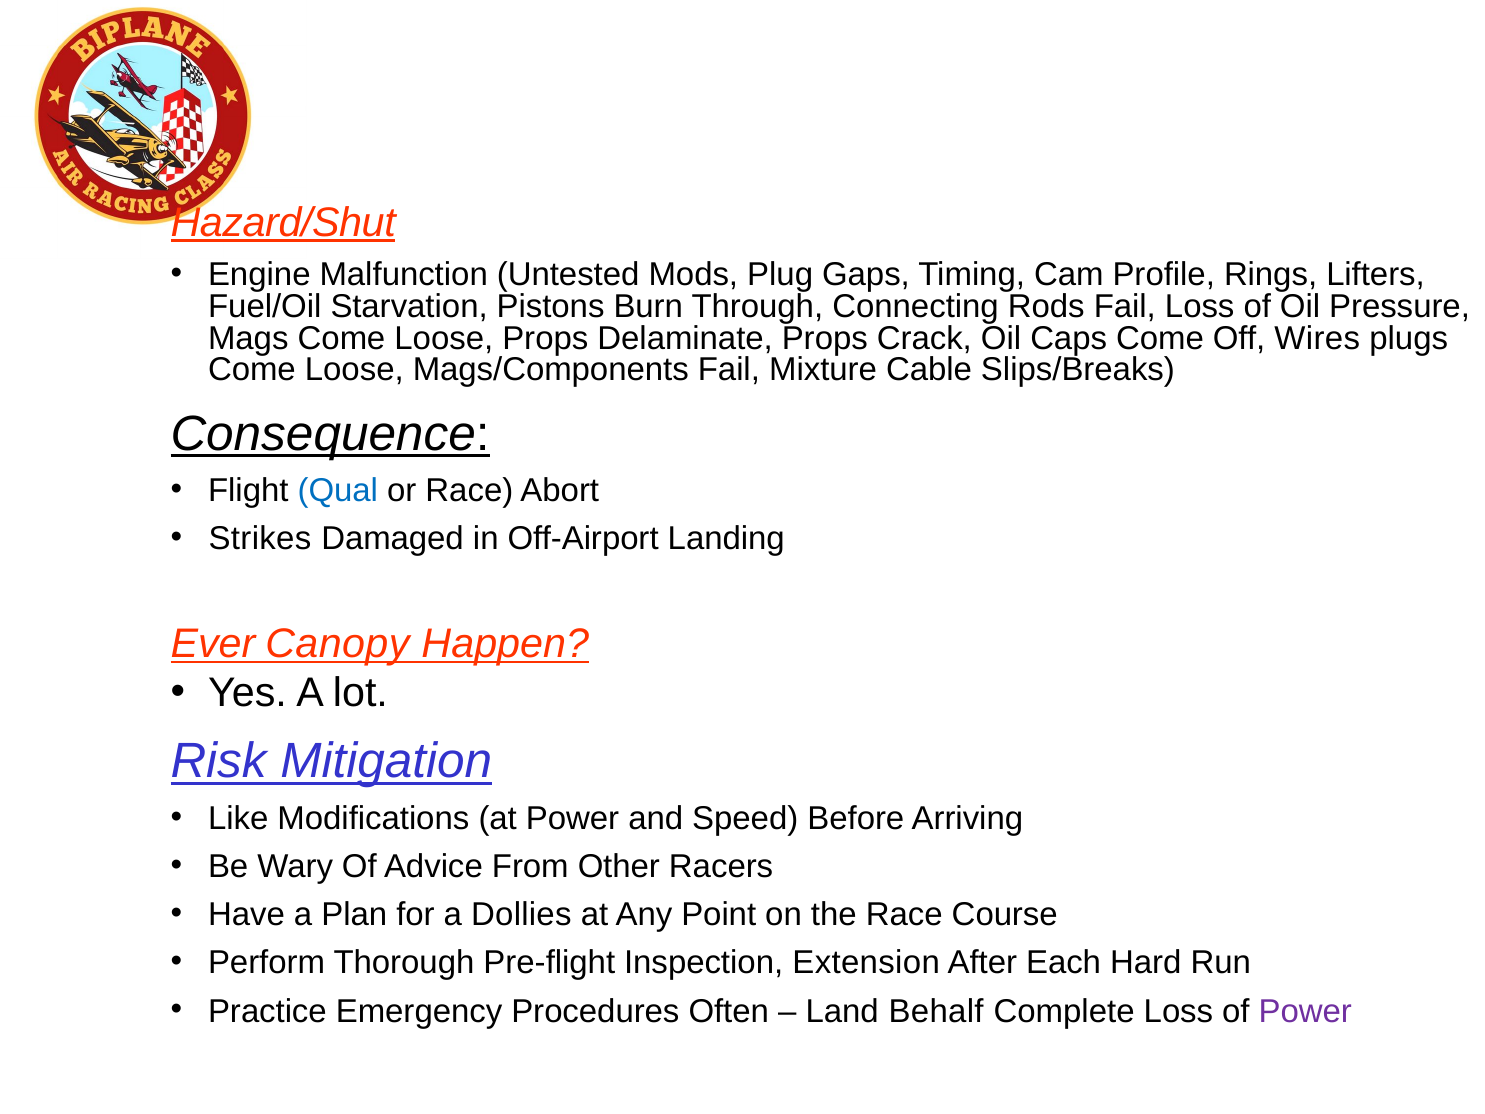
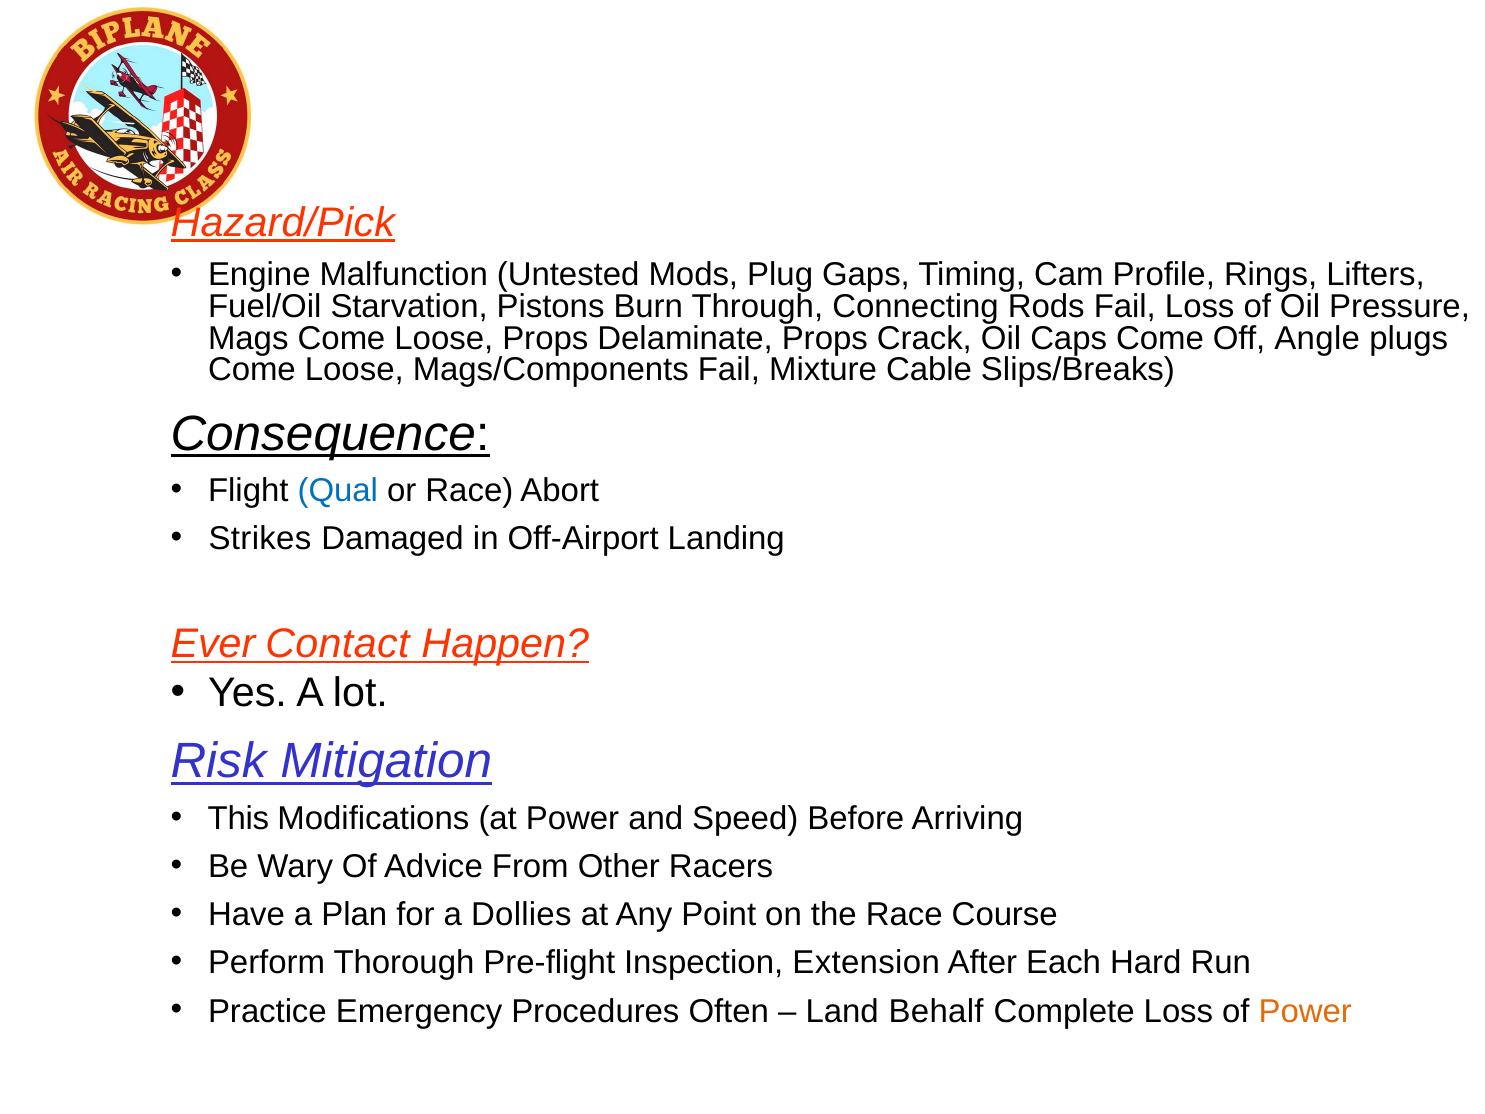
Hazard/Shut: Hazard/Shut -> Hazard/Pick
Wires: Wires -> Angle
Canopy: Canopy -> Contact
Like: Like -> This
Power at (1305, 1011) colour: purple -> orange
